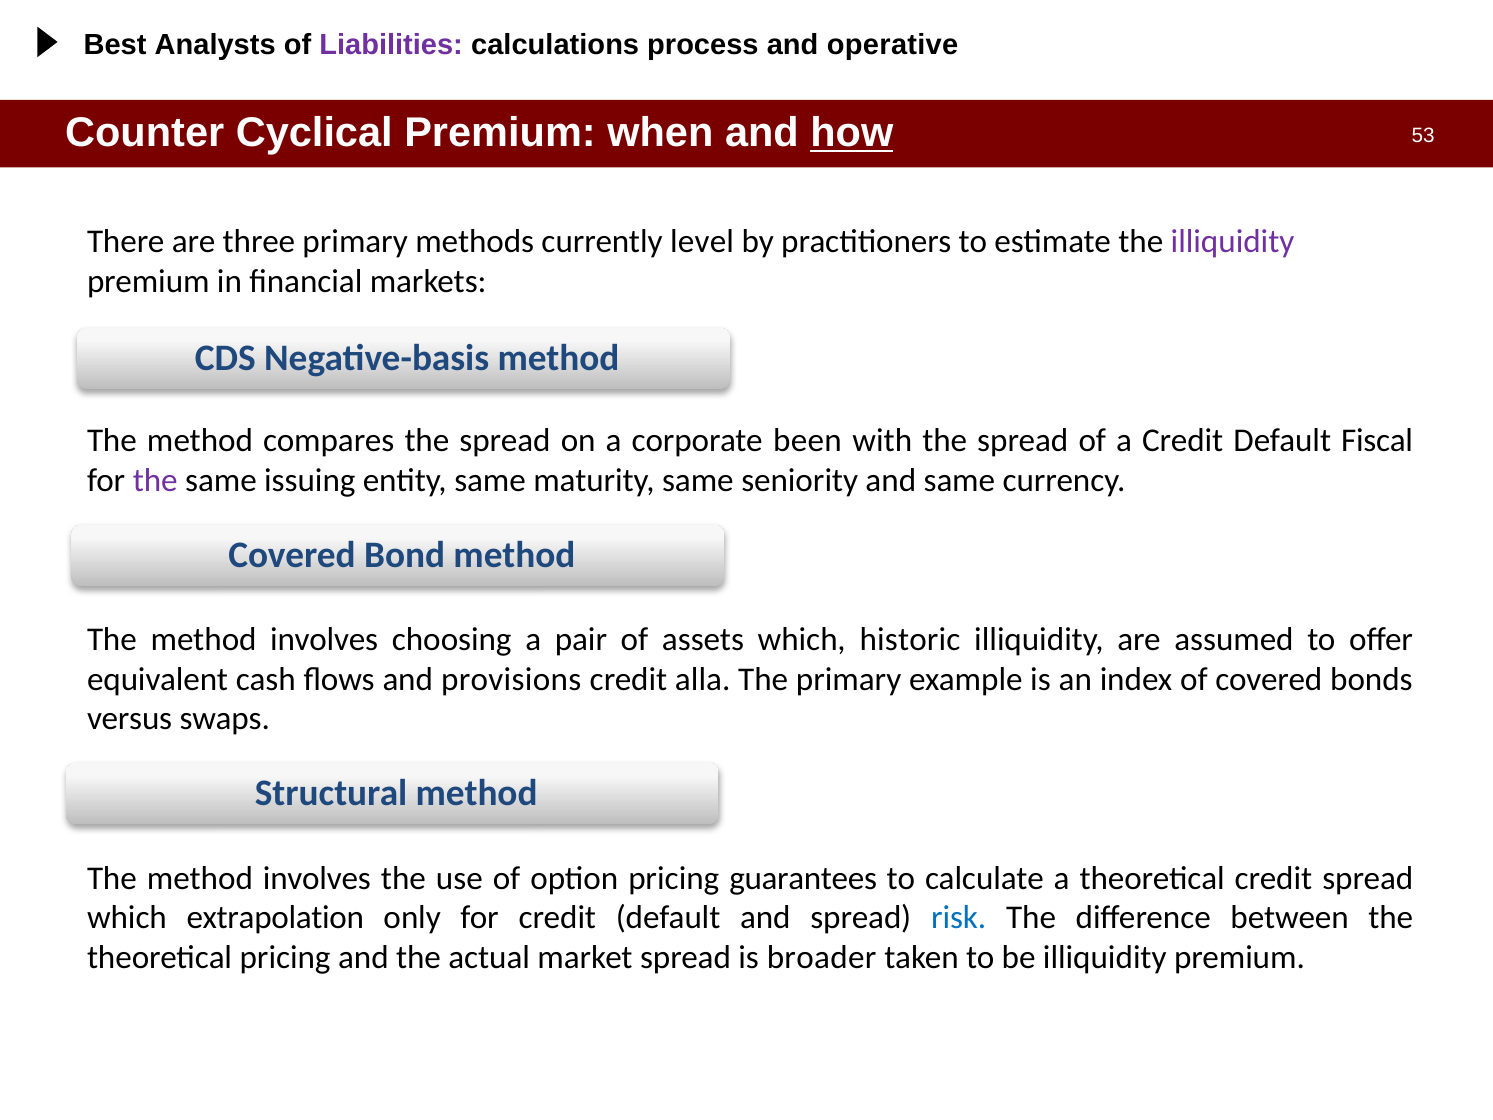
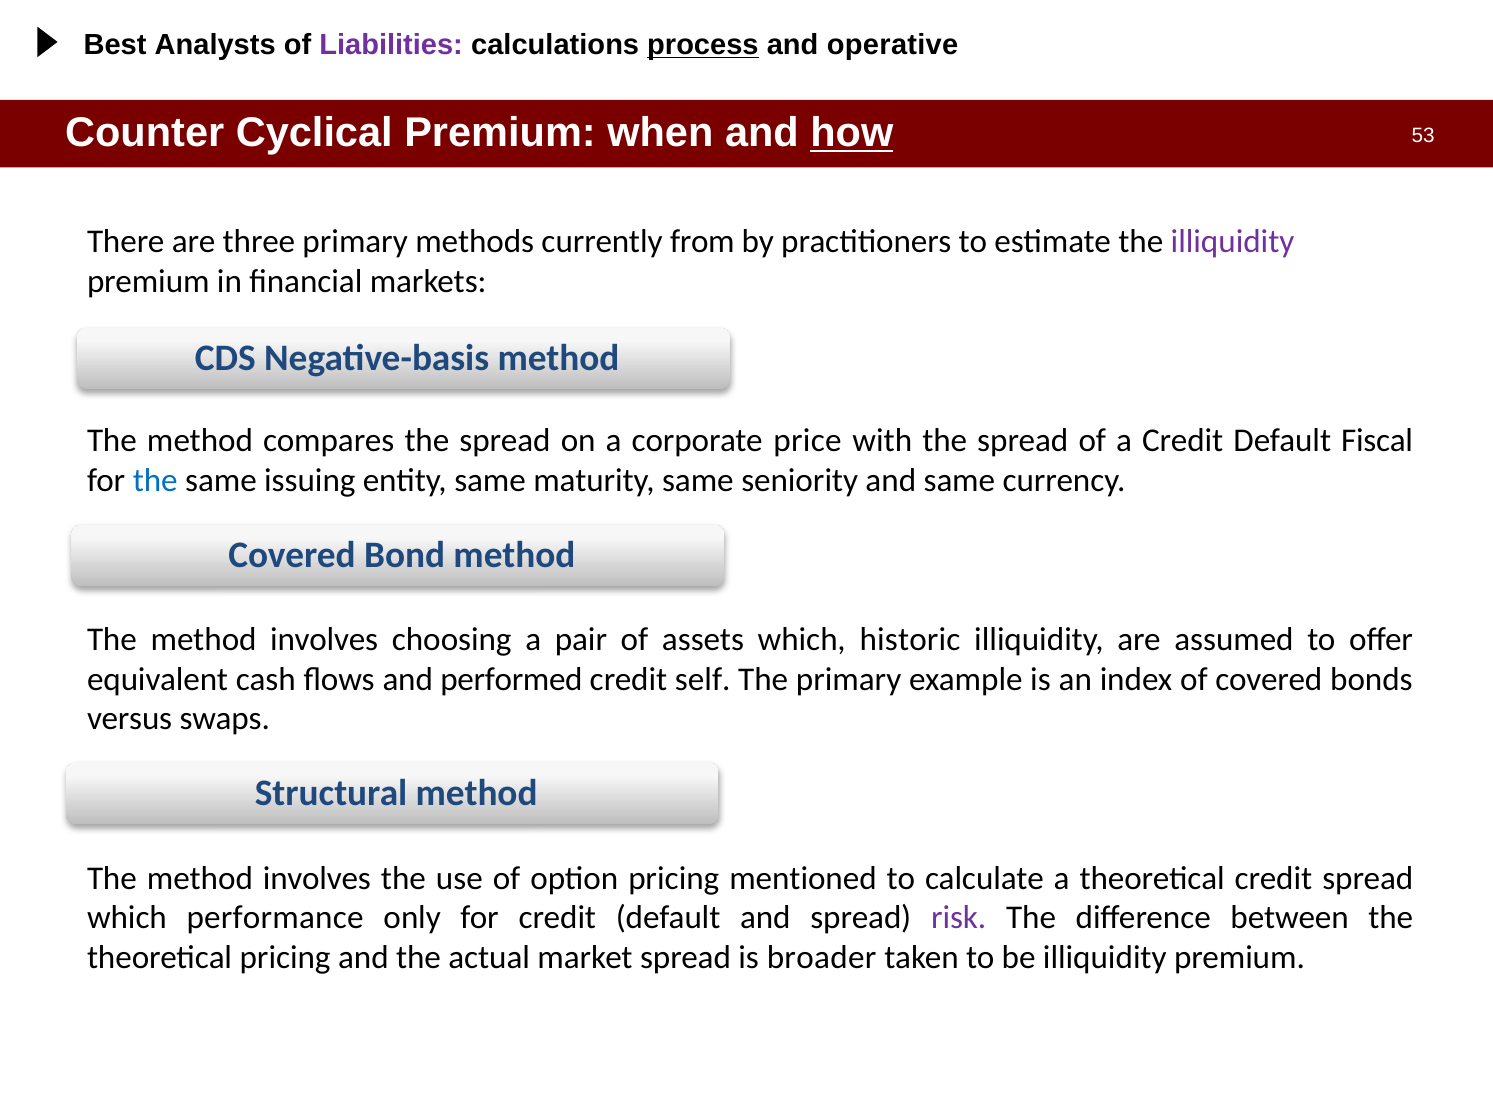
process underline: none -> present
level: level -> from
been: been -> price
the at (155, 480) colour: purple -> blue
provisions: provisions -> performed
alla: alla -> self
guarantees: guarantees -> mentioned
extrapolation: extrapolation -> performance
risk colour: blue -> purple
